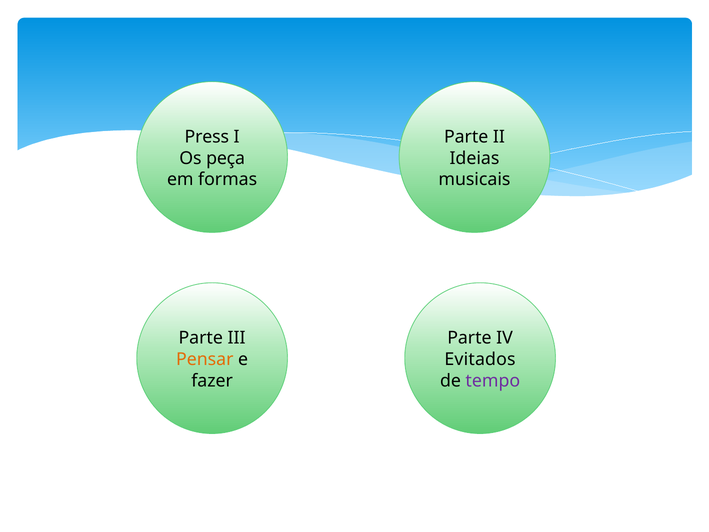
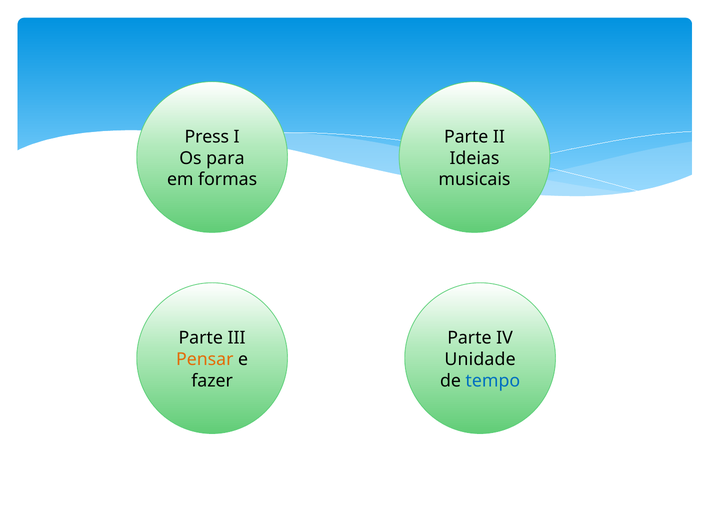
peça: peça -> para
Evitados: Evitados -> Unidade
tempo colour: purple -> blue
